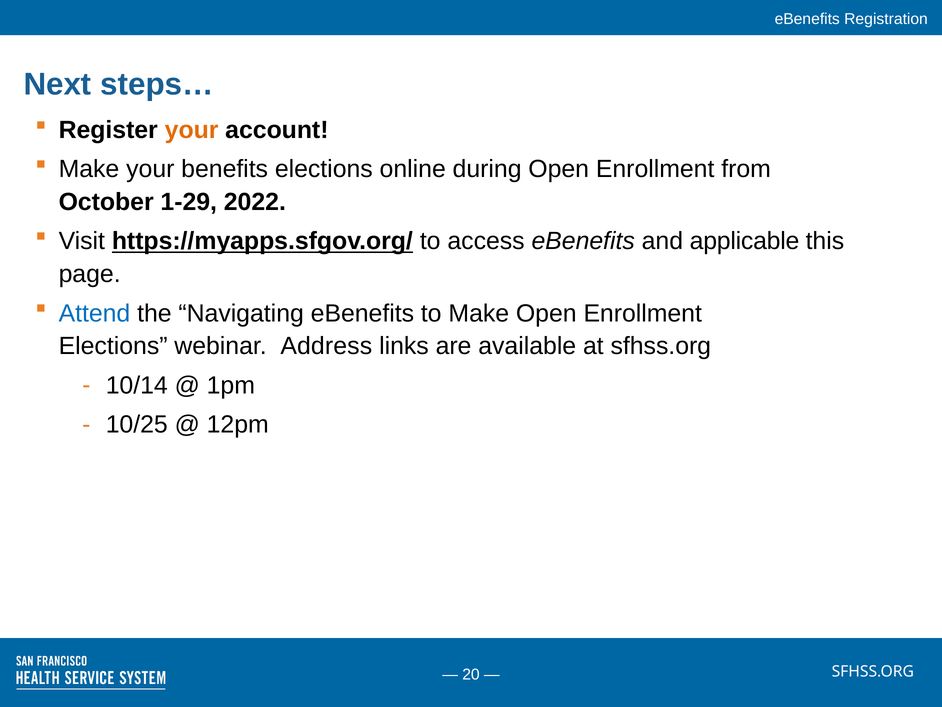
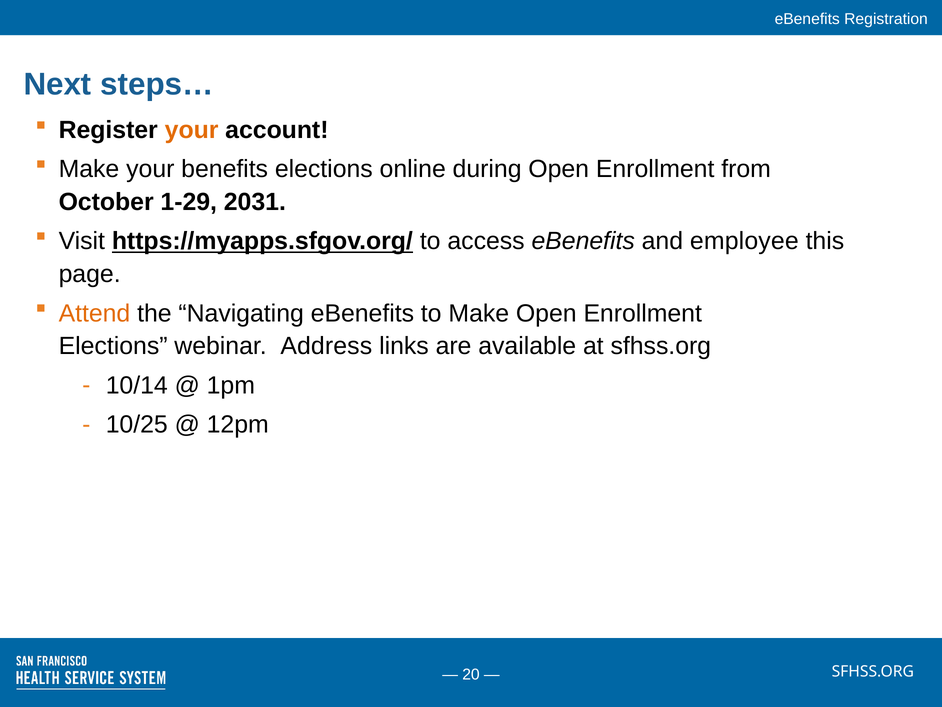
2022: 2022 -> 2031
applicable: applicable -> employee
Attend colour: blue -> orange
